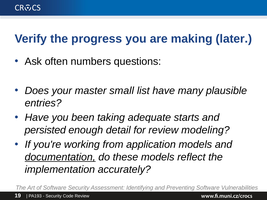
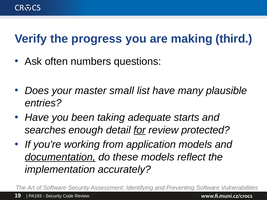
later: later -> third
persisted: persisted -> searches
for underline: none -> present
modeling: modeling -> protected
